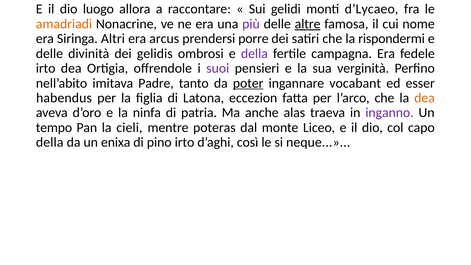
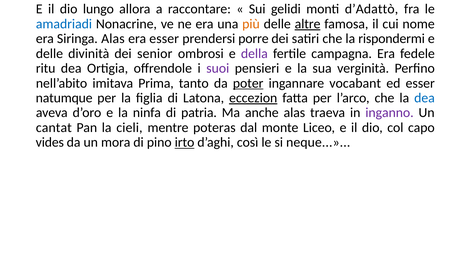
luogo: luogo -> lungo
d’Lycaeo: d’Lycaeo -> d’Adattò
amadriadi colour: orange -> blue
più colour: purple -> orange
Siringa Altri: Altri -> Alas
era arcus: arcus -> esser
gelidis: gelidis -> senior
irto at (46, 68): irto -> ritu
Padre: Padre -> Prima
habendus: habendus -> natumque
eccezion underline: none -> present
dea at (425, 98) colour: orange -> blue
tempo: tempo -> cantat
della at (50, 142): della -> vides
enixa: enixa -> mora
irto at (185, 142) underline: none -> present
